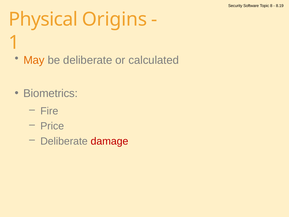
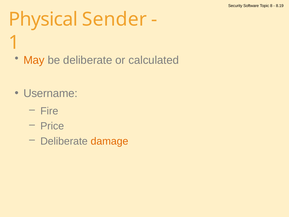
Origins: Origins -> Sender
Biometrics: Biometrics -> Username
damage colour: red -> orange
